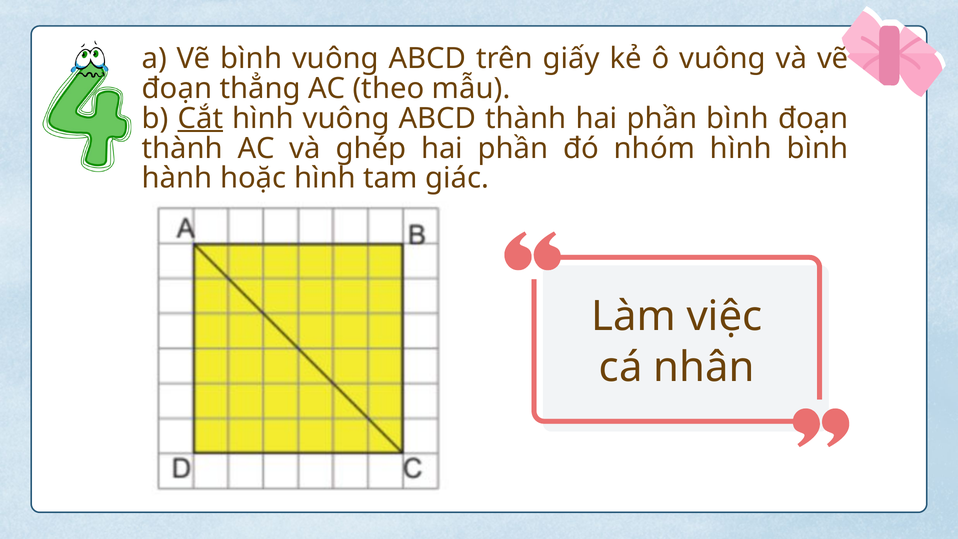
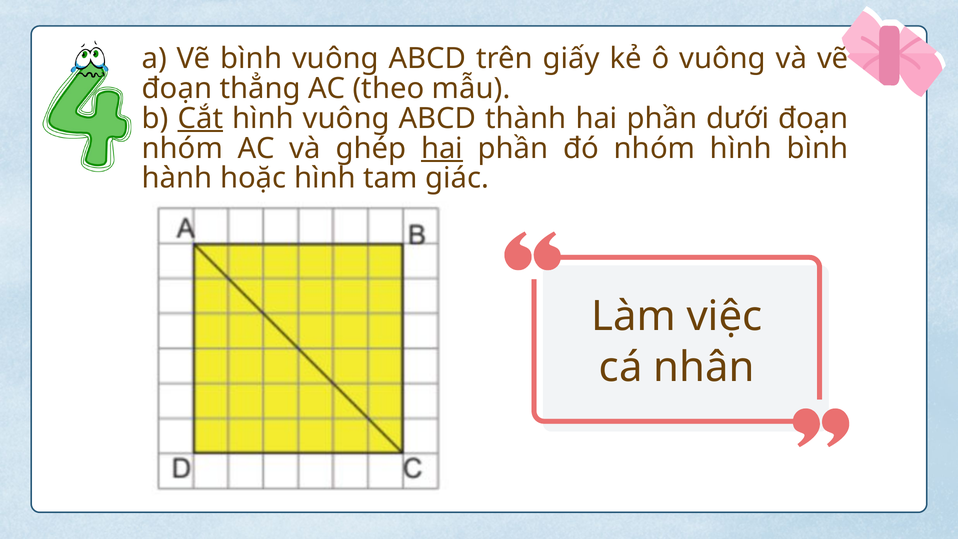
phần bình: bình -> dưới
thành at (182, 148): thành -> nhóm
hai at (442, 148) underline: none -> present
